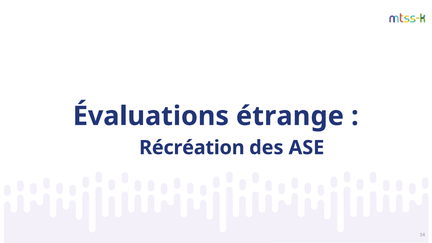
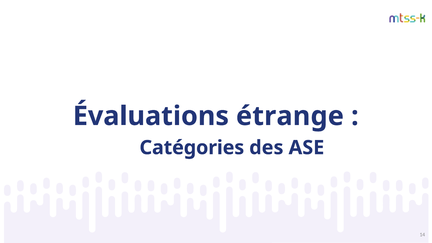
Récréation: Récréation -> Catégories
